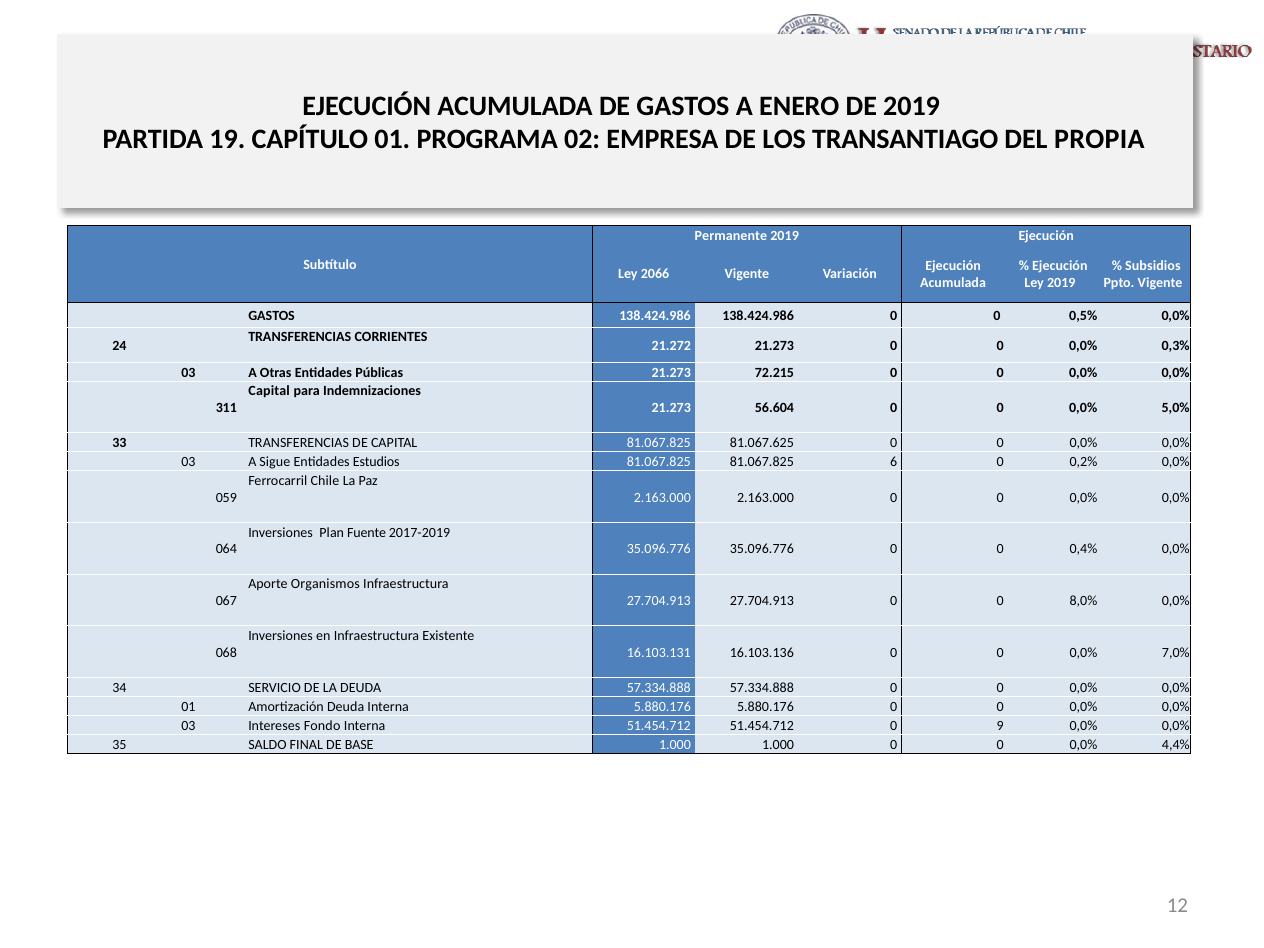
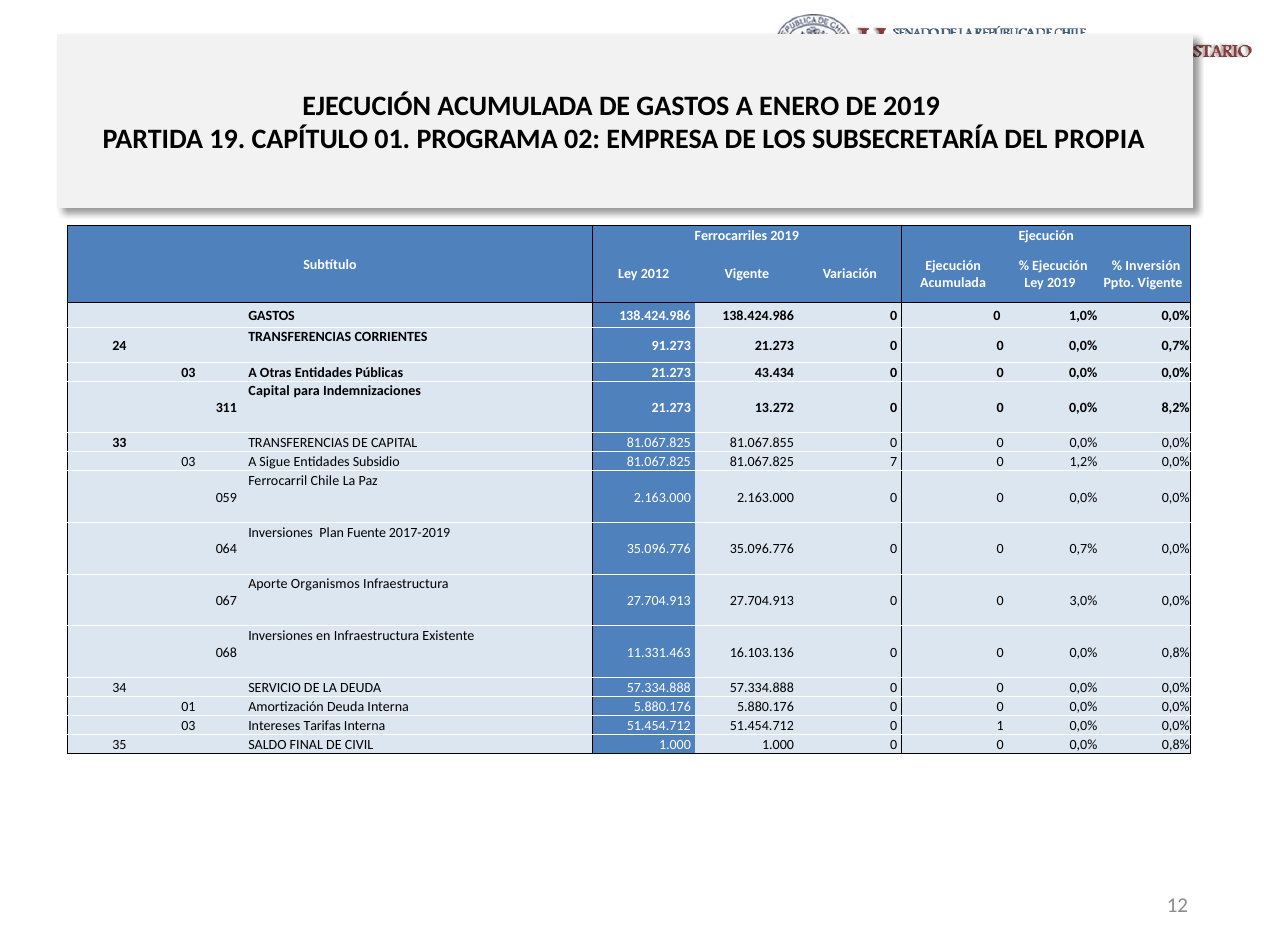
TRANSANTIAGO: TRANSANTIAGO -> SUBSECRETARÍA
Permanente: Permanente -> Ferrocarriles
Subsidios: Subsidios -> Inversión
2066: 2066 -> 2012
0,5%: 0,5% -> 1,0%
21.272: 21.272 -> 91.273
0,0% 0,3%: 0,3% -> 0,7%
72.215: 72.215 -> 43.434
56.604: 56.604 -> 13.272
5,0%: 5,0% -> 8,2%
81.067.625: 81.067.625 -> 81.067.855
Estudios: Estudios -> Subsidio
6: 6 -> 7
0,2%: 0,2% -> 1,2%
0 0,4%: 0,4% -> 0,7%
8,0%: 8,0% -> 3,0%
16.103.131: 16.103.131 -> 11.331.463
7,0% at (1176, 652): 7,0% -> 0,8%
Fondo: Fondo -> Tarifas
9: 9 -> 1
DE BASE: BASE -> CIVIL
4,4% at (1176, 745): 4,4% -> 0,8%
